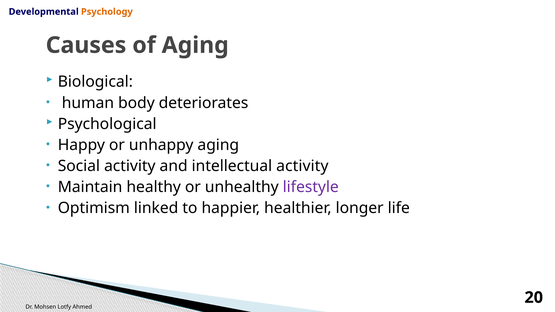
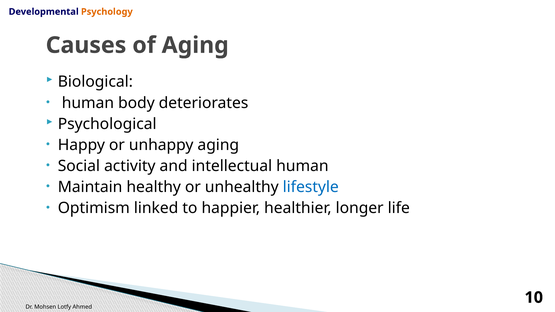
intellectual activity: activity -> human
lifestyle colour: purple -> blue
20: 20 -> 10
